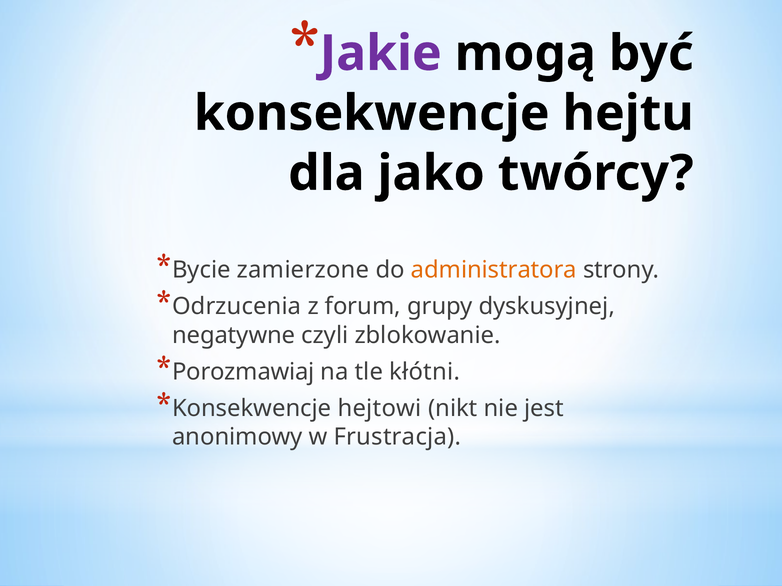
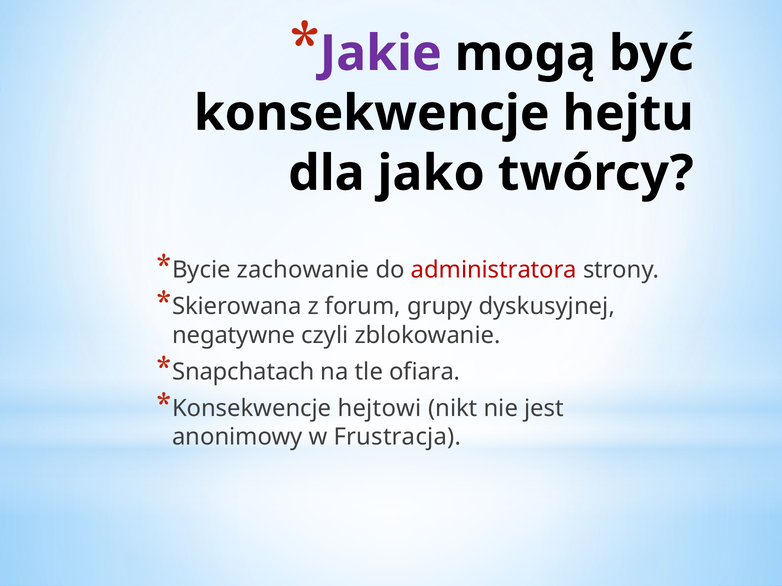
zamierzone: zamierzone -> zachowanie
administratora colour: orange -> red
Odrzucenia: Odrzucenia -> Skierowana
Porozmawiaj: Porozmawiaj -> Snapchatach
kłótni: kłótni -> ofiara
